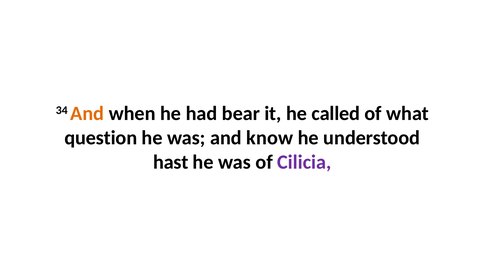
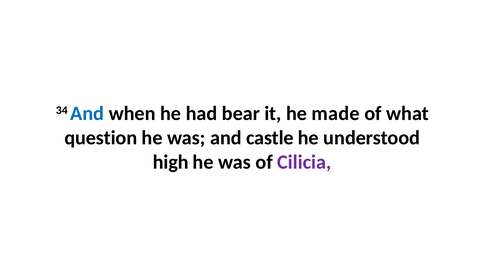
And at (87, 114) colour: orange -> blue
called: called -> made
know: know -> castle
hast: hast -> high
